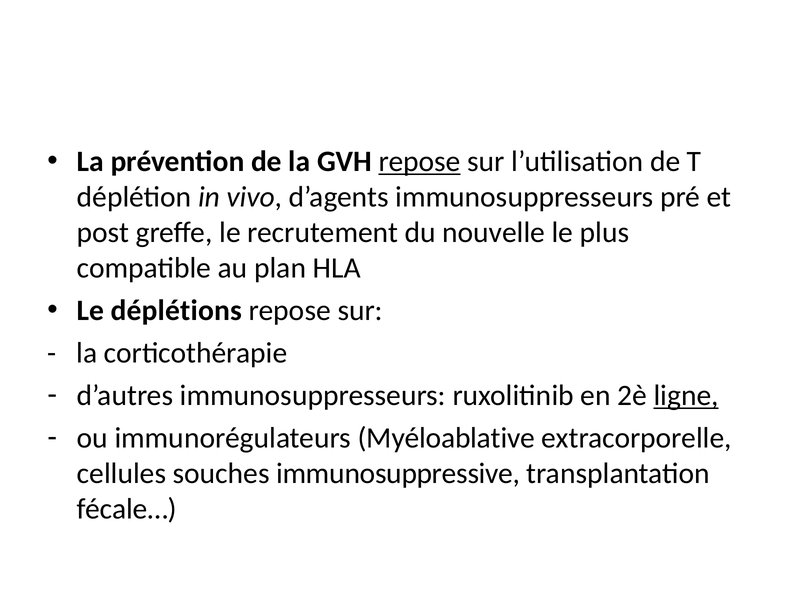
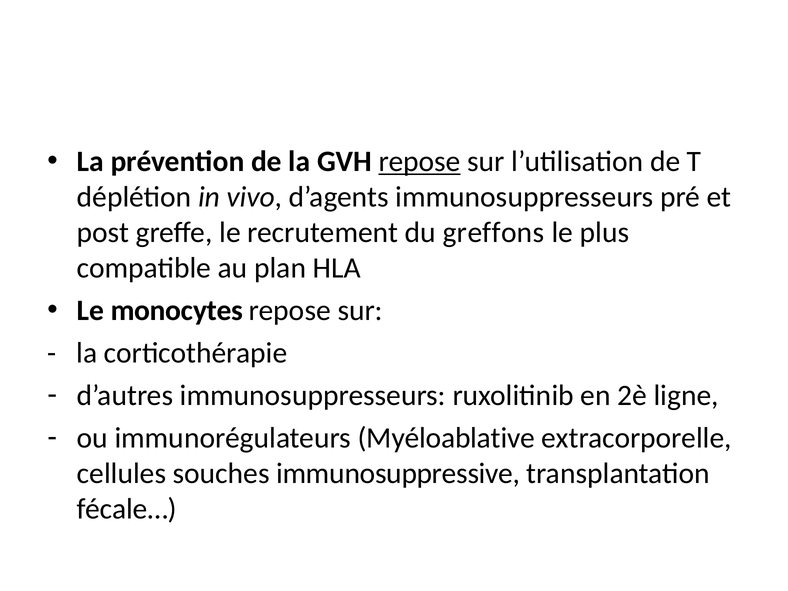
nouvelle: nouvelle -> greffons
déplétions: déplétions -> monocytes
ligne underline: present -> none
